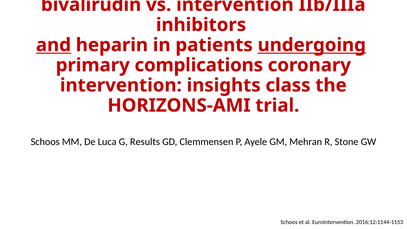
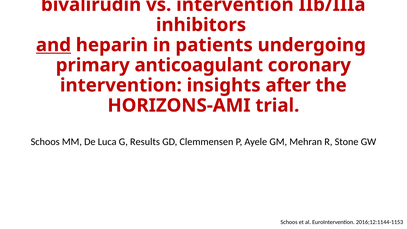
undergoing underline: present -> none
complications: complications -> anticoagulant
class: class -> after
